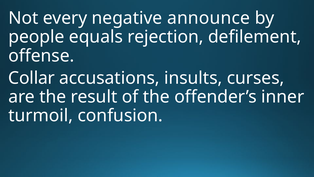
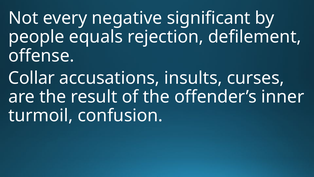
announce: announce -> significant
